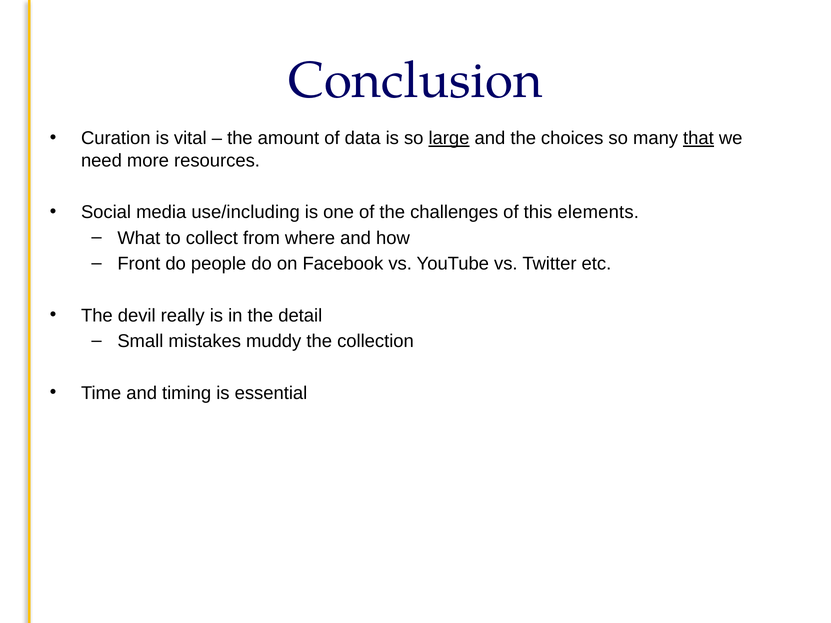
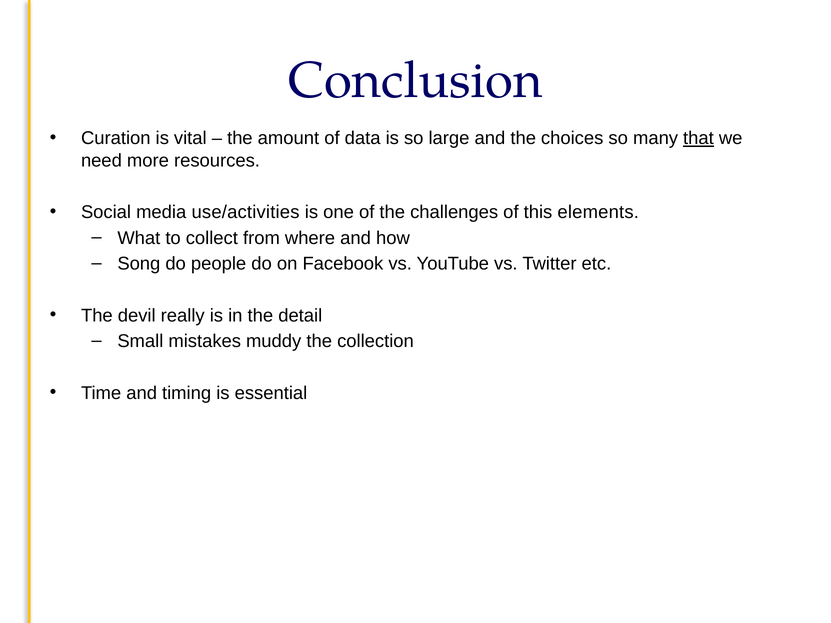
large underline: present -> none
use/including: use/including -> use/activities
Front: Front -> Song
